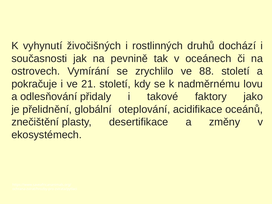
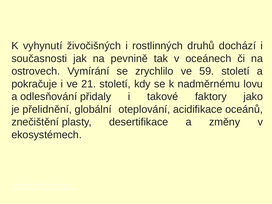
88: 88 -> 59
